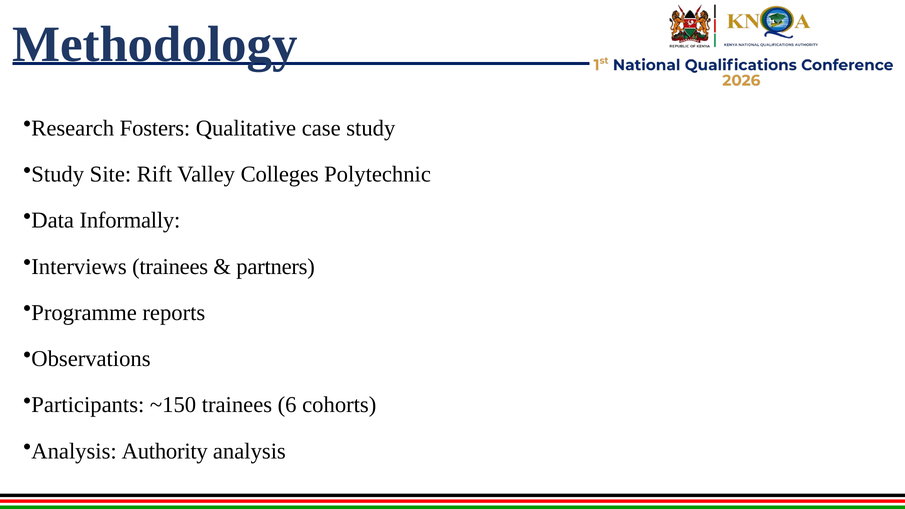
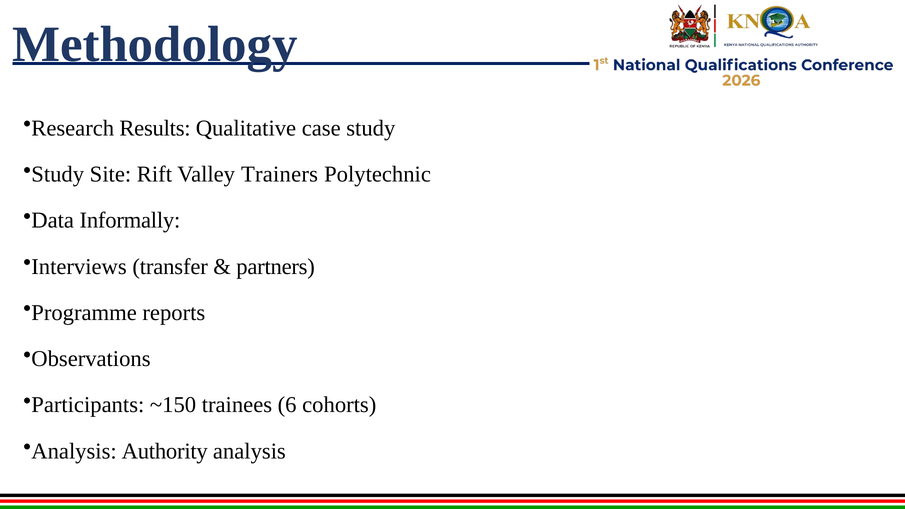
Fosters: Fosters -> Results
Colleges: Colleges -> Trainers
Interviews trainees: trainees -> transfer
